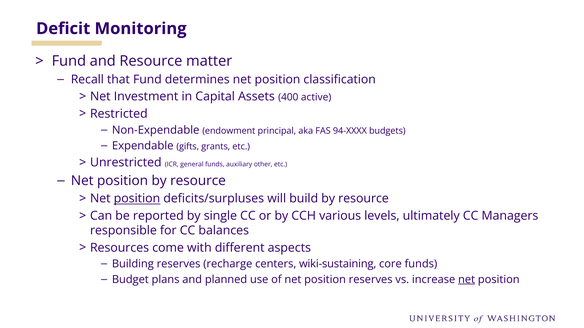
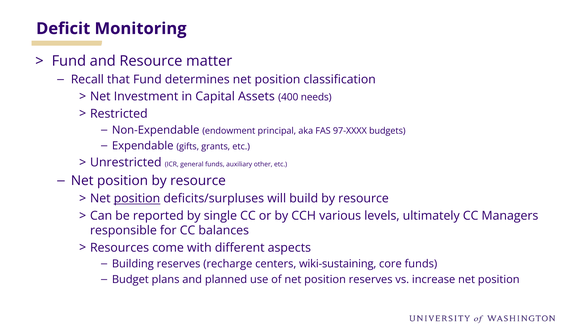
active: active -> needs
94-XXXX: 94-XXXX -> 97-XXXX
net at (467, 280) underline: present -> none
